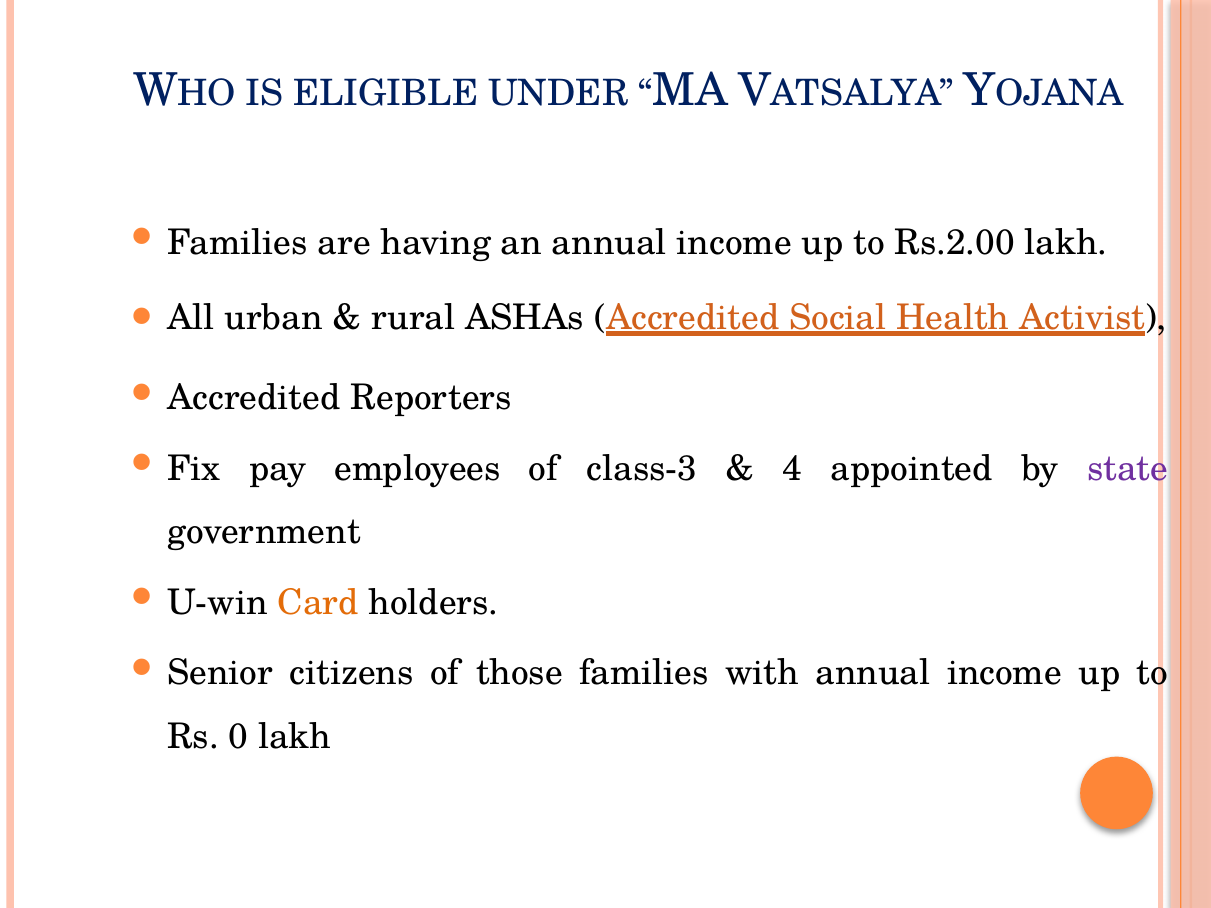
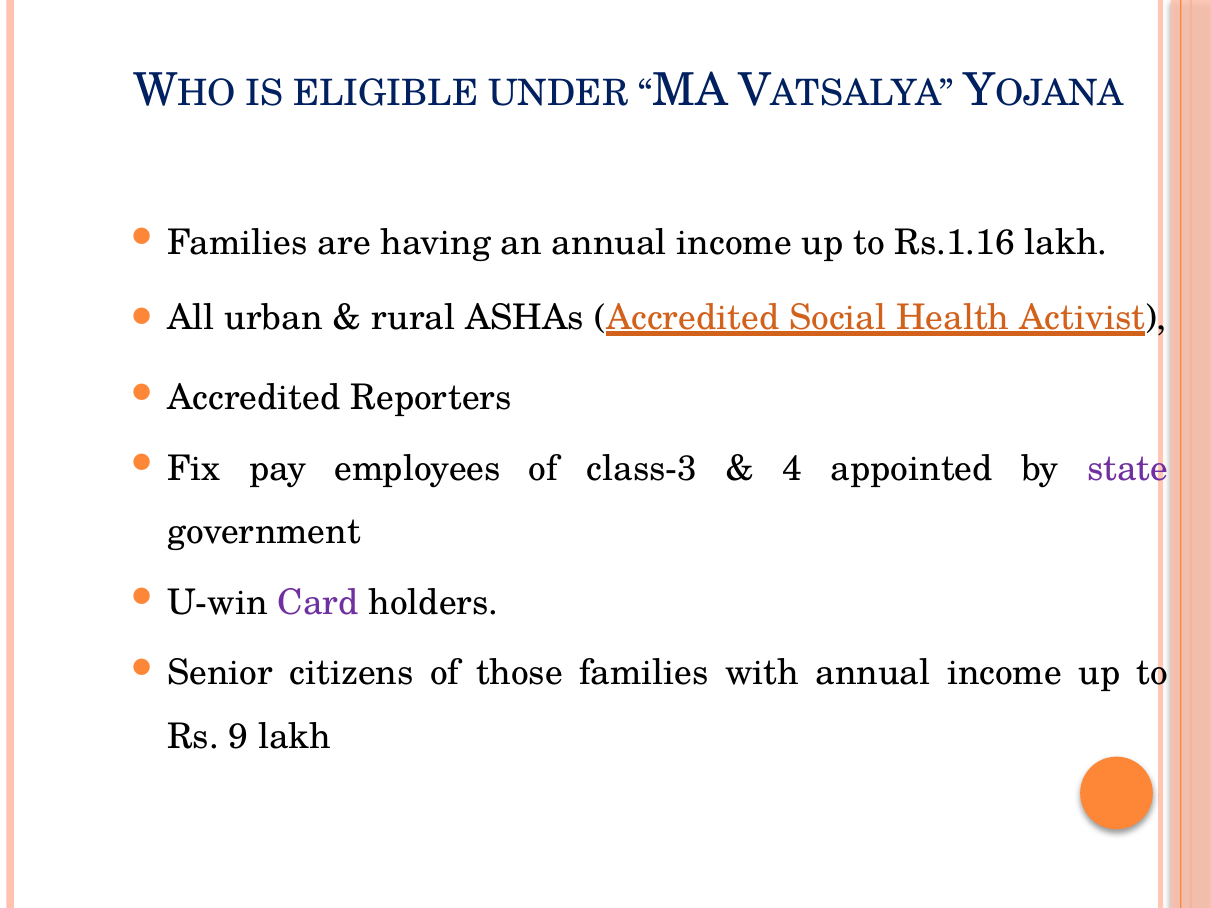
Rs.2.00: Rs.2.00 -> Rs.1.16
Card colour: orange -> purple
0: 0 -> 9
